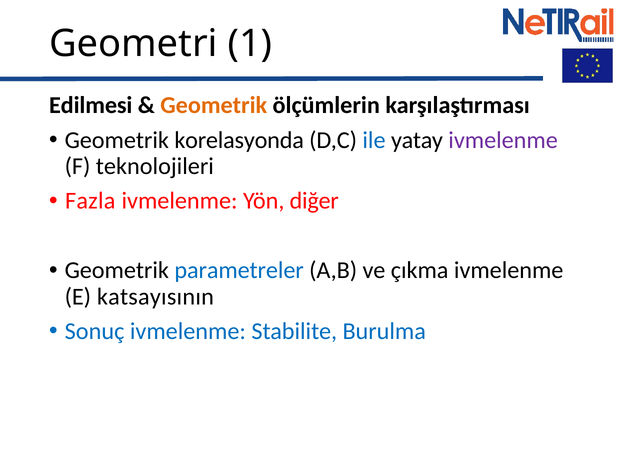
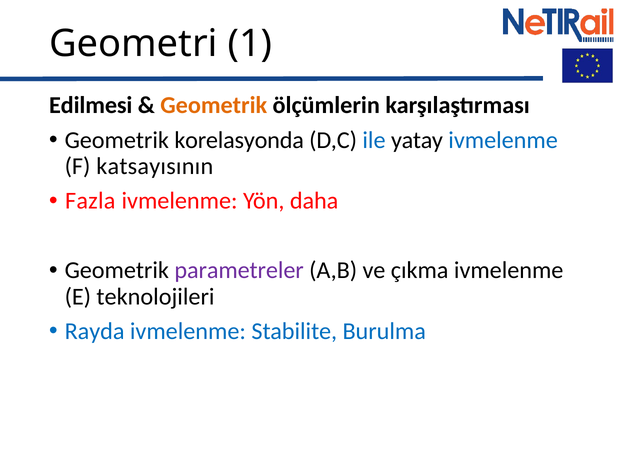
ivmelenme at (503, 140) colour: purple -> blue
teknolojileri: teknolojileri -> katsayısının
diğer: diğer -> daha
parametreler colour: blue -> purple
katsayısının: katsayısının -> teknolojileri
Sonuç: Sonuç -> Rayda
